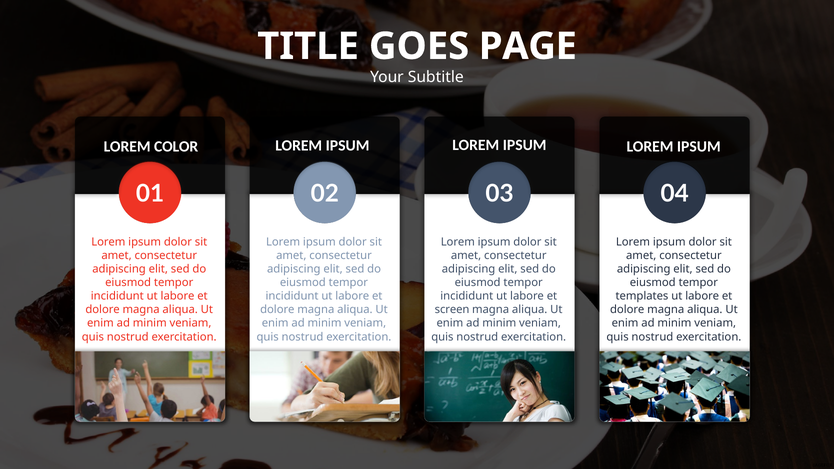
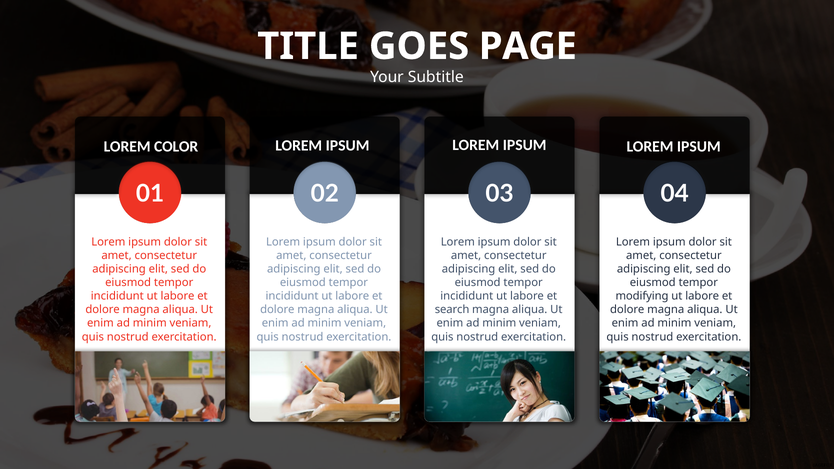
templates: templates -> modifying
screen: screen -> search
